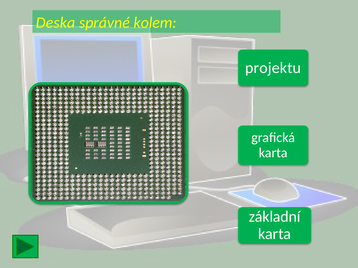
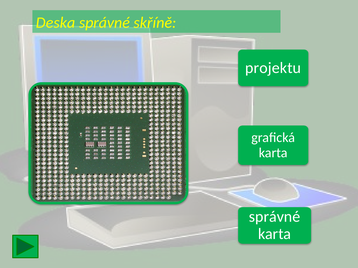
kolem: kolem -> skříně
základní at (275, 217): základní -> správné
